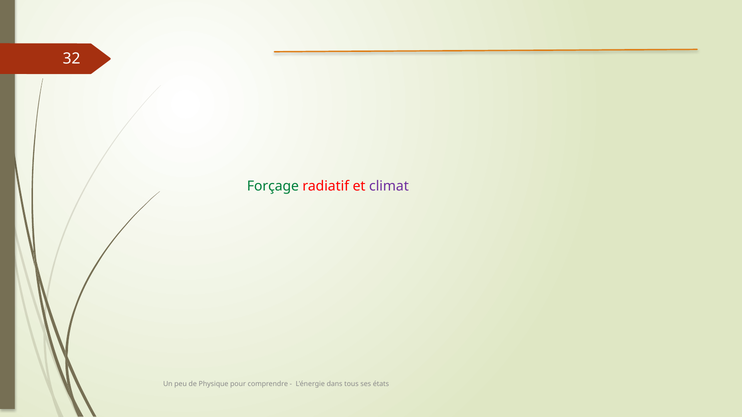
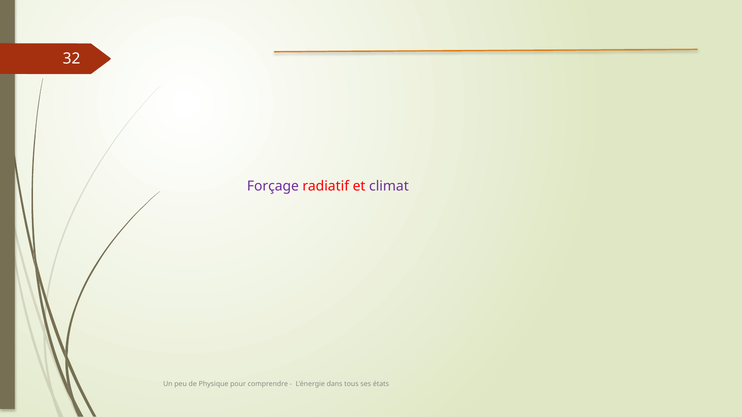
Forçage colour: green -> purple
